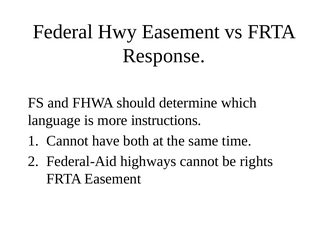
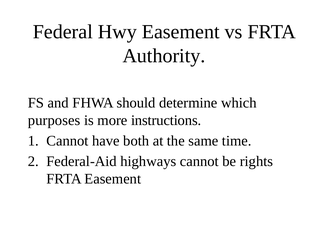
Response: Response -> Authority
language: language -> purposes
